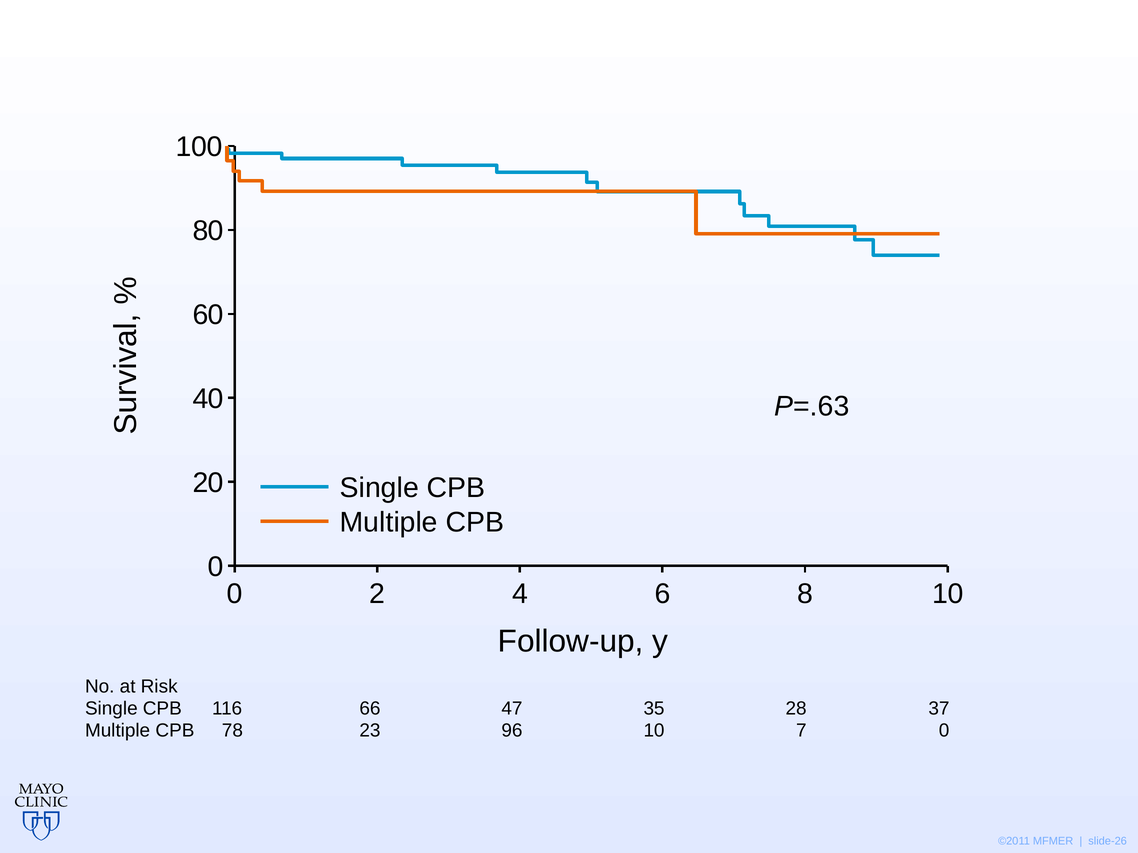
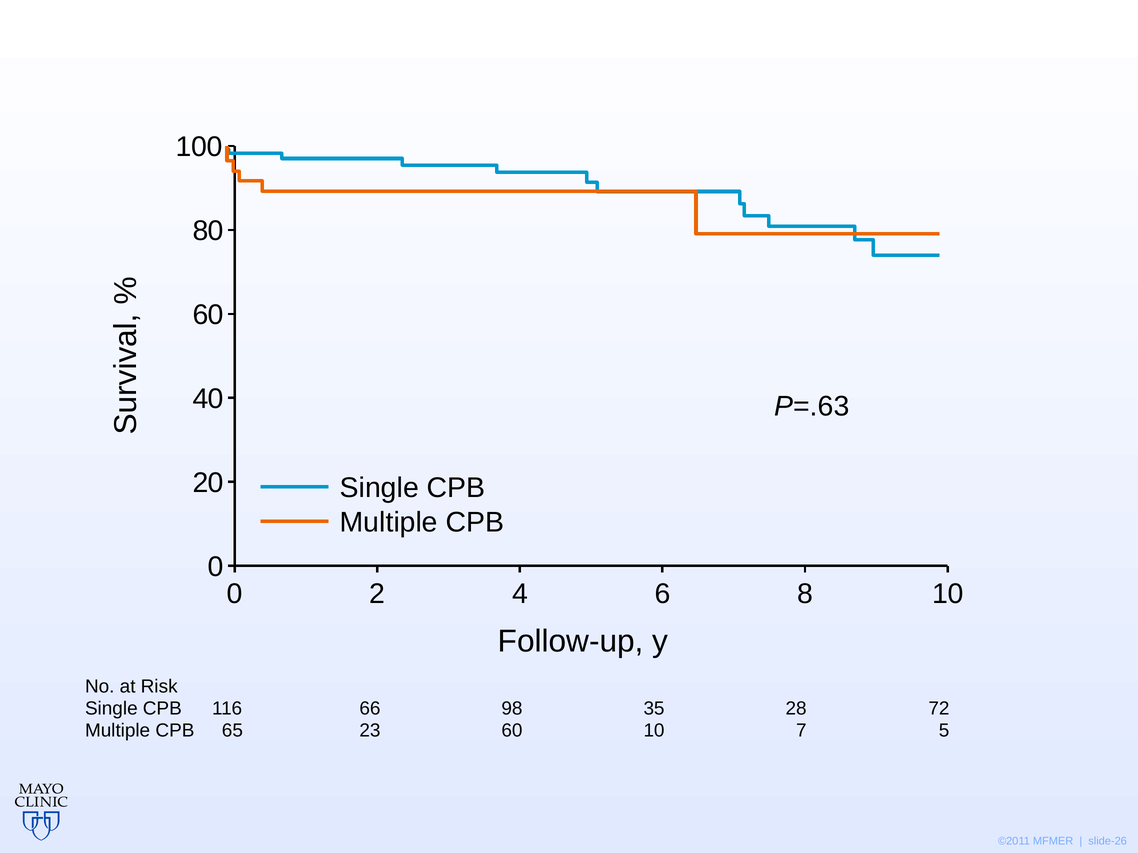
47: 47 -> 98
37: 37 -> 72
78: 78 -> 65
23 96: 96 -> 60
7 0: 0 -> 5
